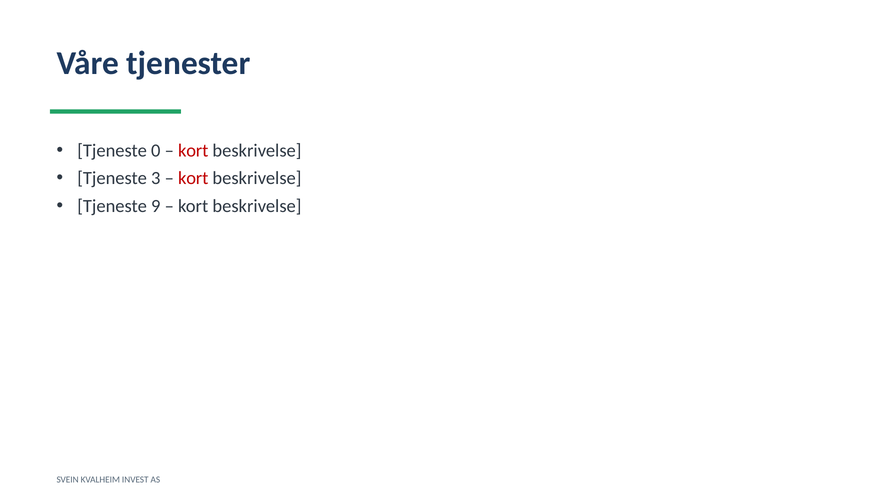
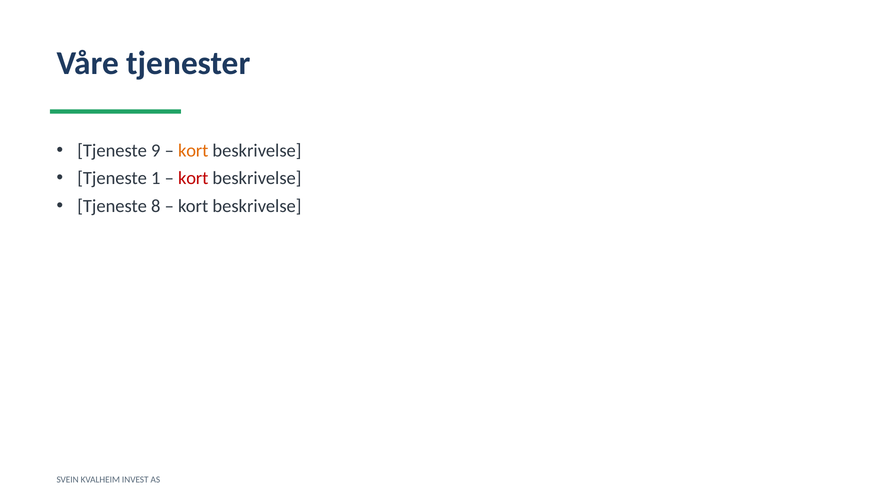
0: 0 -> 9
kort at (193, 150) colour: red -> orange
3: 3 -> 1
9: 9 -> 8
